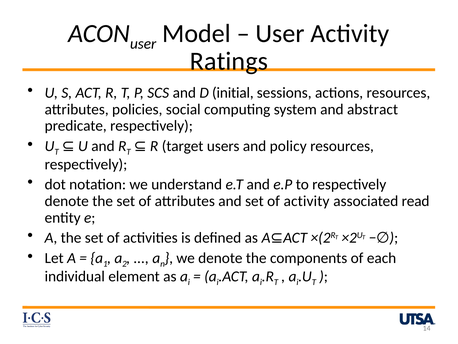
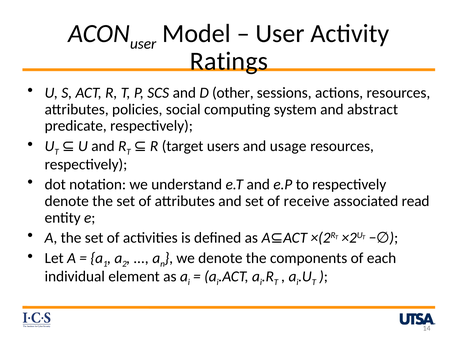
initial: initial -> other
policy: policy -> usage
of activity: activity -> receive
